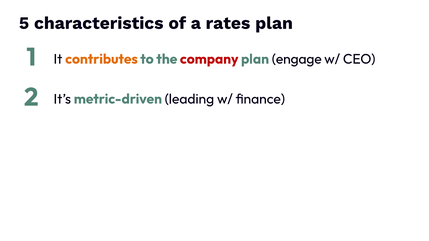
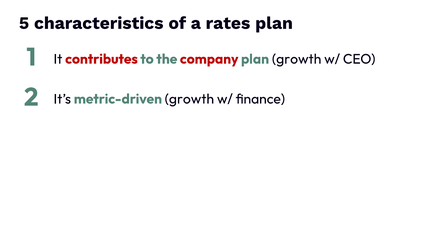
contributes colour: orange -> red
plan engage: engage -> growth
metric-driven leading: leading -> growth
